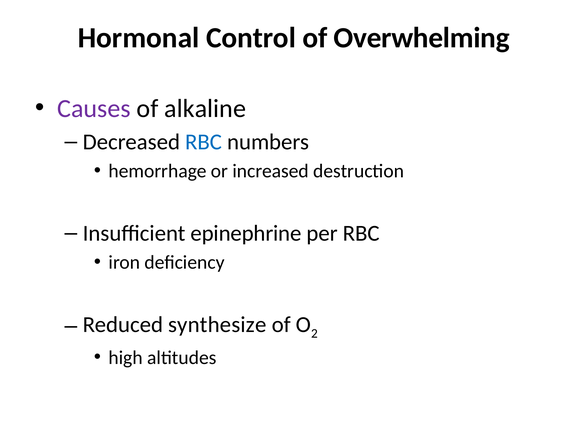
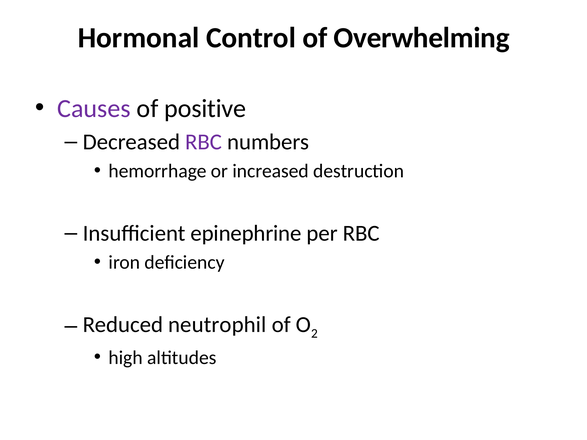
alkaline: alkaline -> positive
RBC at (204, 142) colour: blue -> purple
synthesize: synthesize -> neutrophil
